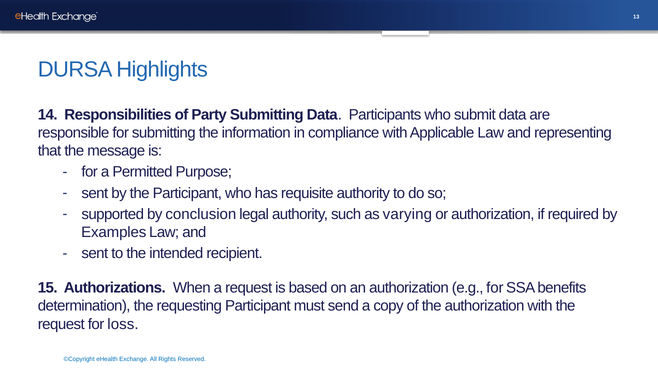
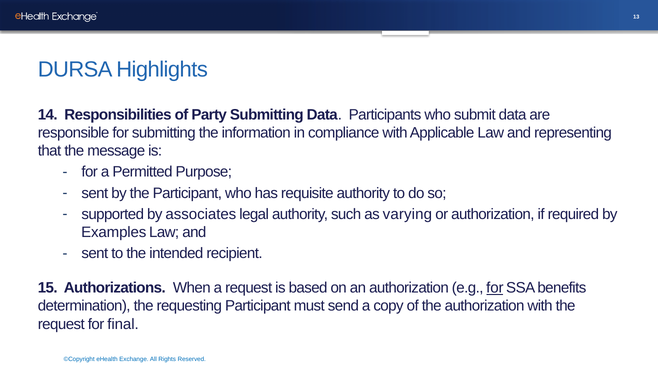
conclusion: conclusion -> associates
for at (495, 288) underline: none -> present
loss: loss -> final
